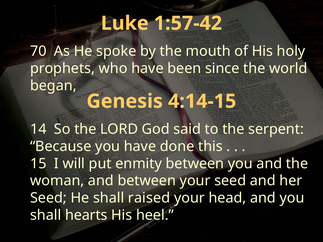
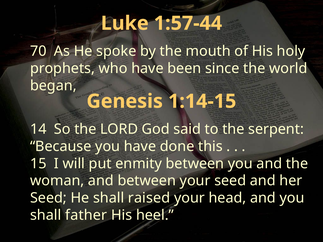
1:57-42: 1:57-42 -> 1:57-44
4:14-15: 4:14-15 -> 1:14-15
hearts: hearts -> father
